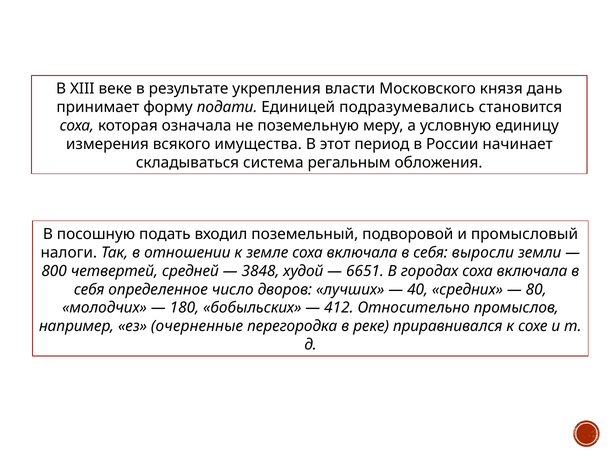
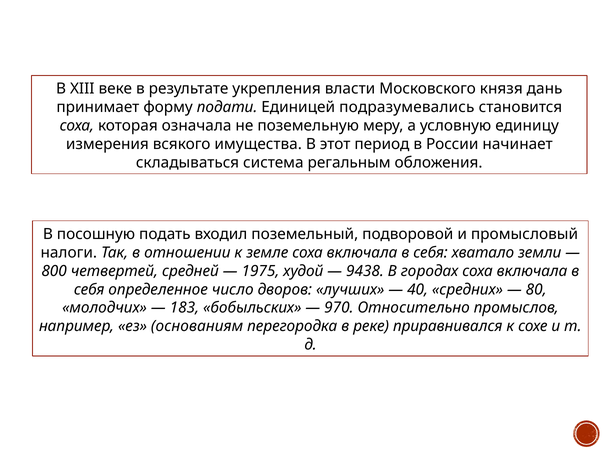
выросли: выросли -> хватало
3848: 3848 -> 1975
6651: 6651 -> 9438
180: 180 -> 183
412: 412 -> 970
очерненные: очерненные -> основаниям
